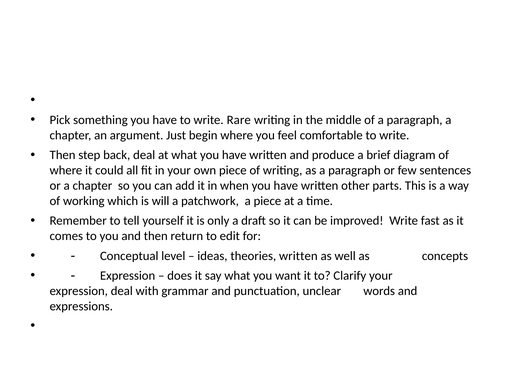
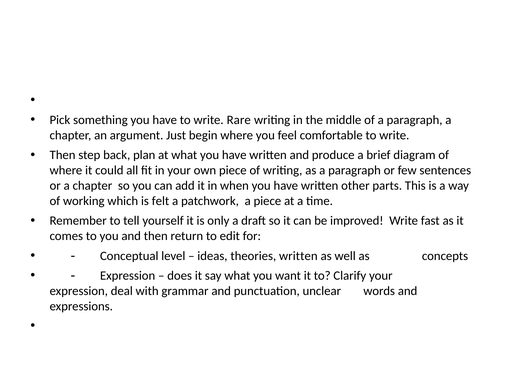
back deal: deal -> plan
will: will -> felt
